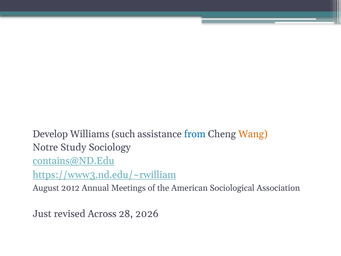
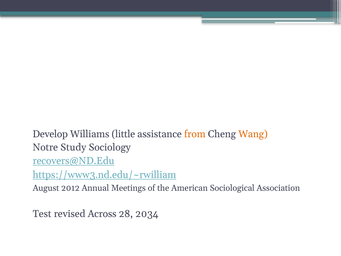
such: such -> little
from colour: blue -> orange
contains@ND.Edu: contains@ND.Edu -> recovers@ND.Edu
Just: Just -> Test
2026: 2026 -> 2034
